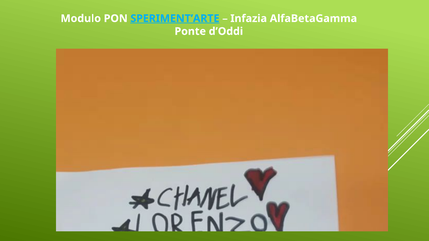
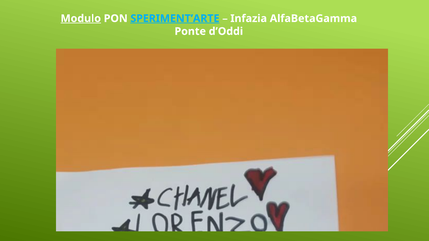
Modulo underline: none -> present
